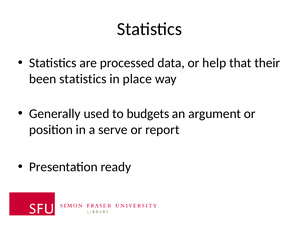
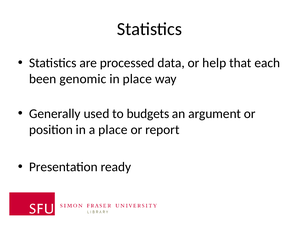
their: their -> each
been statistics: statistics -> genomic
a serve: serve -> place
